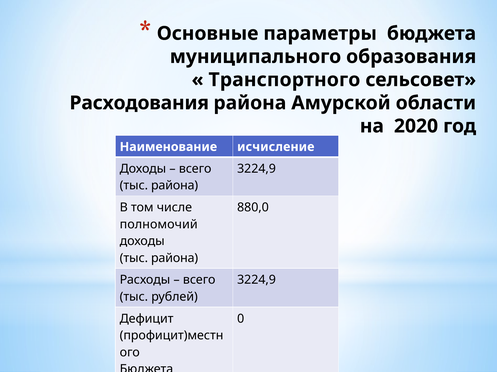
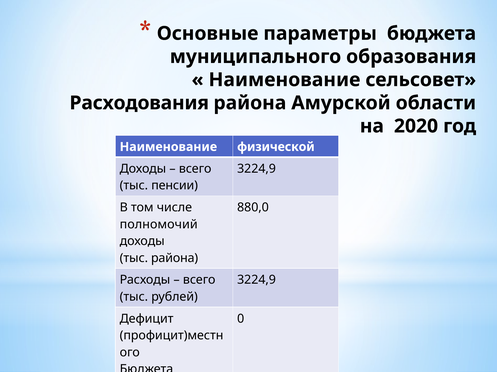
Транспортного at (284, 80): Транспортного -> Наименование
исчисление: исчисление -> физической
района at (175, 186): района -> пенсии
